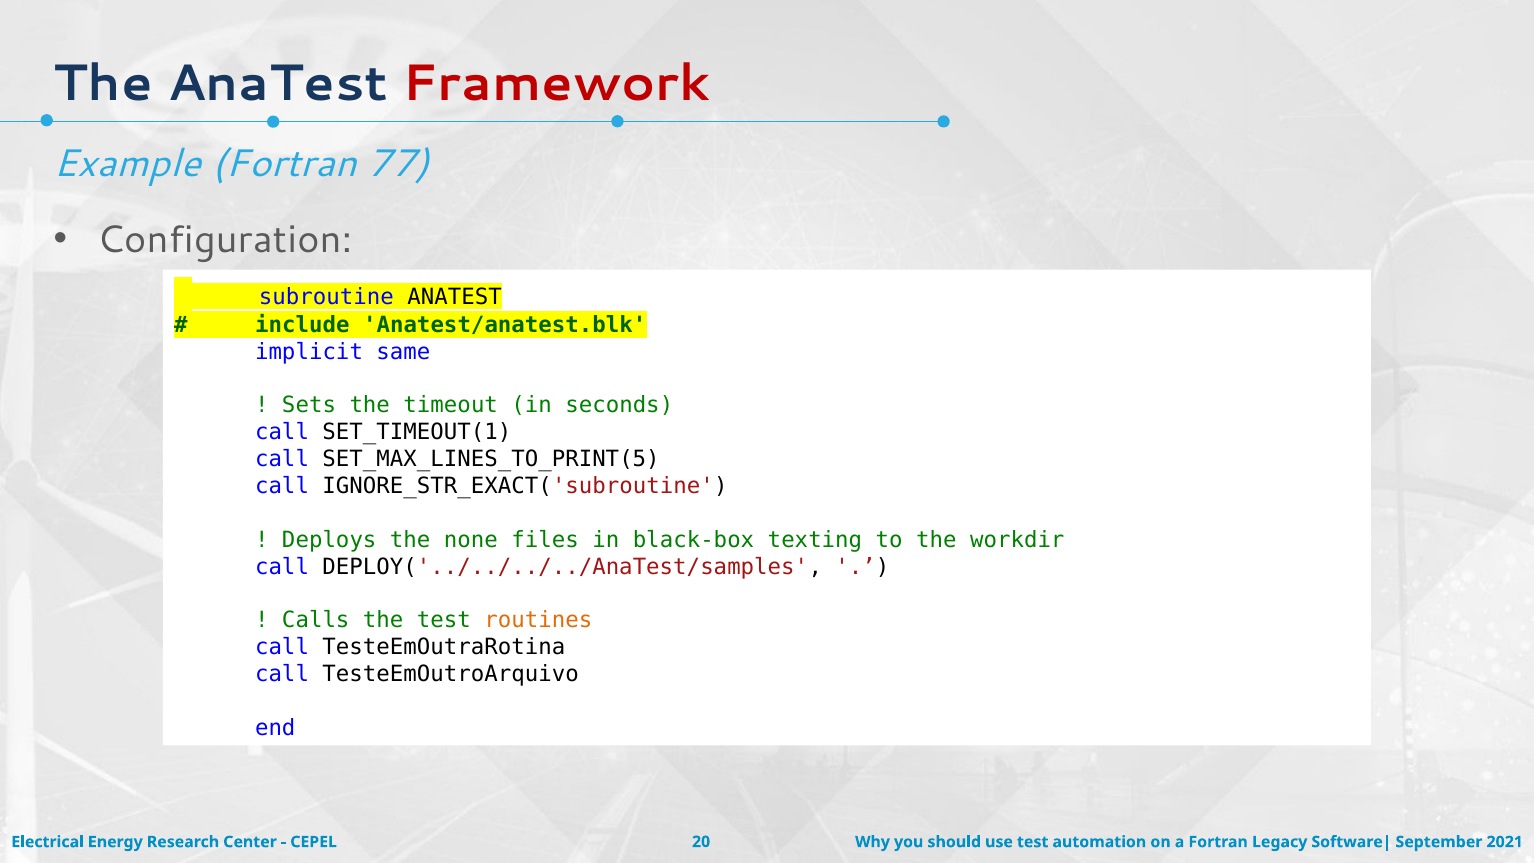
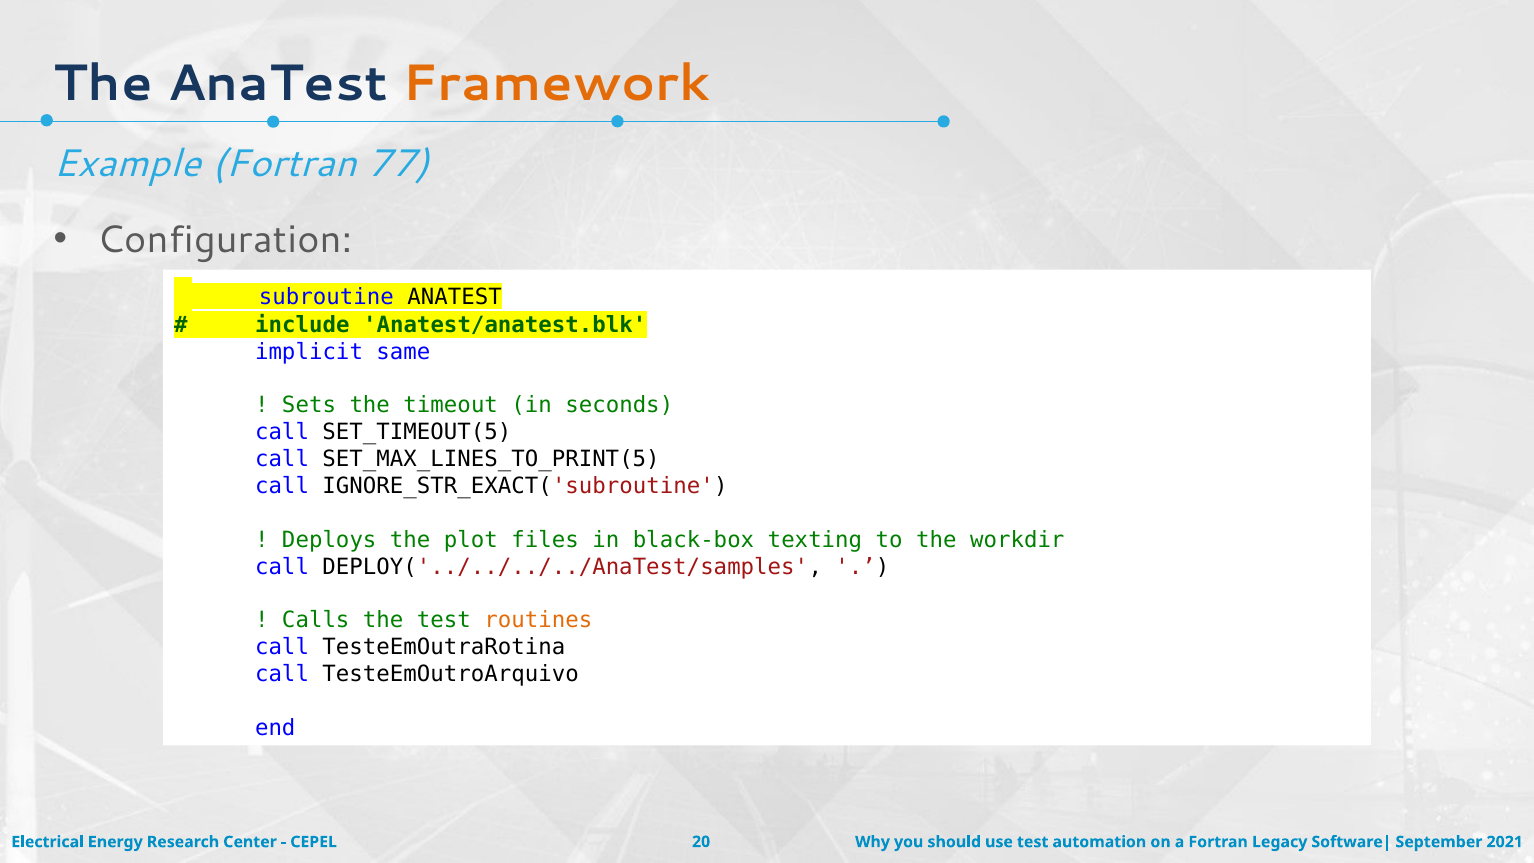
Framework colour: red -> orange
SET_TIMEOUT(1: SET_TIMEOUT(1 -> SET_TIMEOUT(5
none: none -> plot
